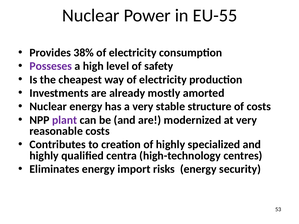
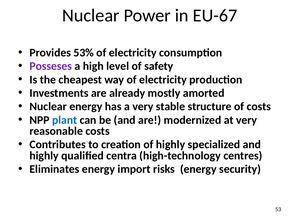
EU-55: EU-55 -> EU-67
38%: 38% -> 53%
plant colour: purple -> blue
